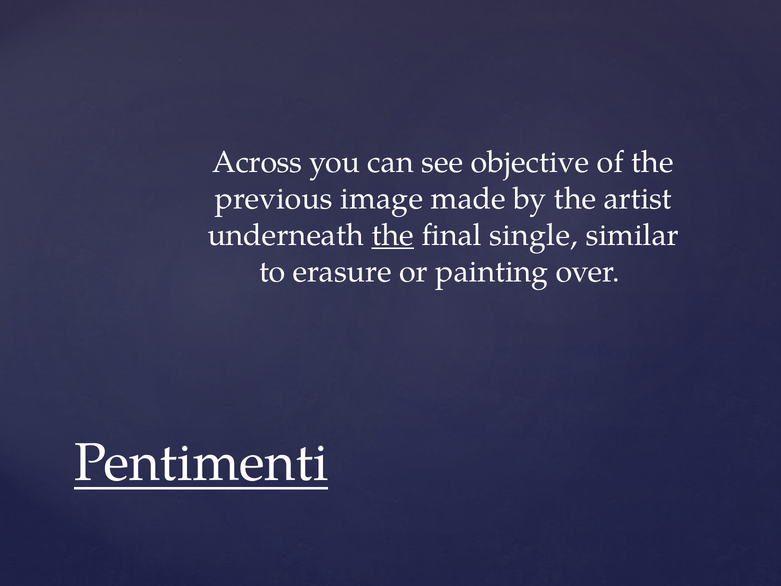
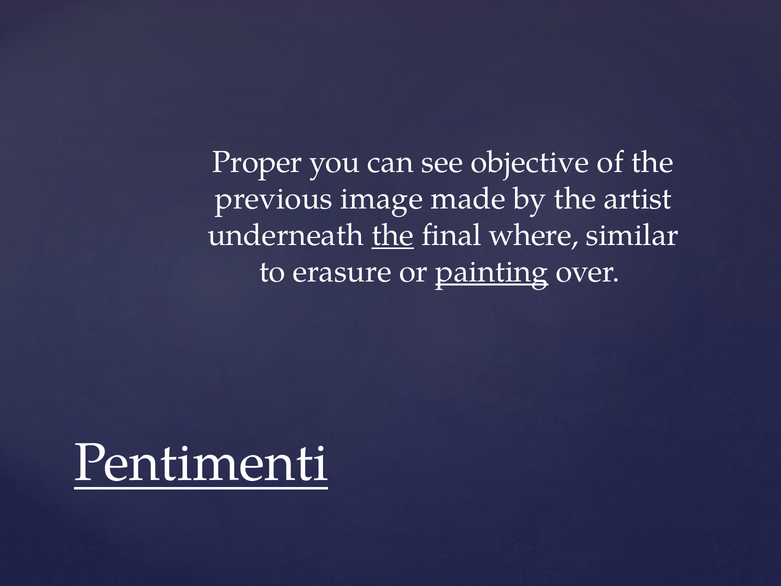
Across: Across -> Proper
single: single -> where
painting underline: none -> present
